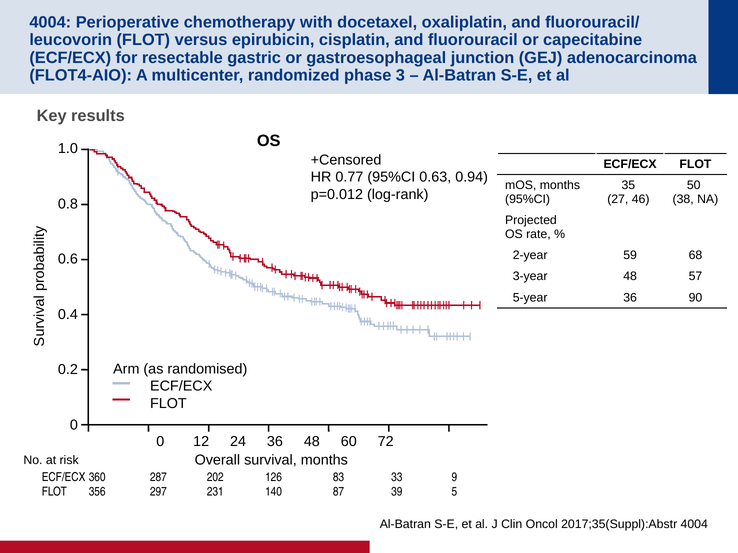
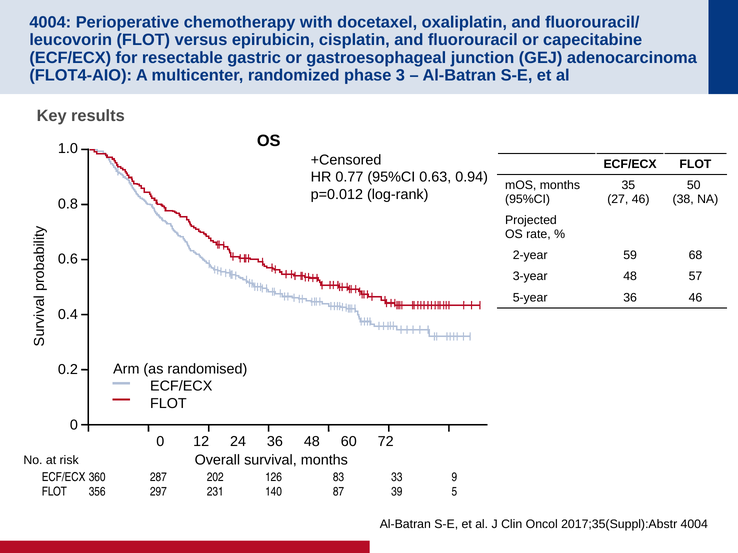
36 90: 90 -> 46
